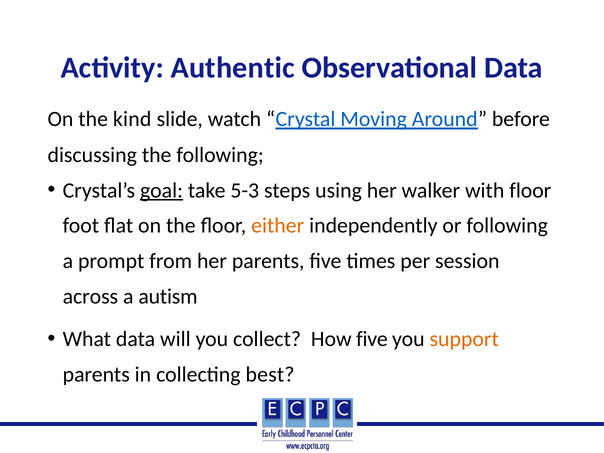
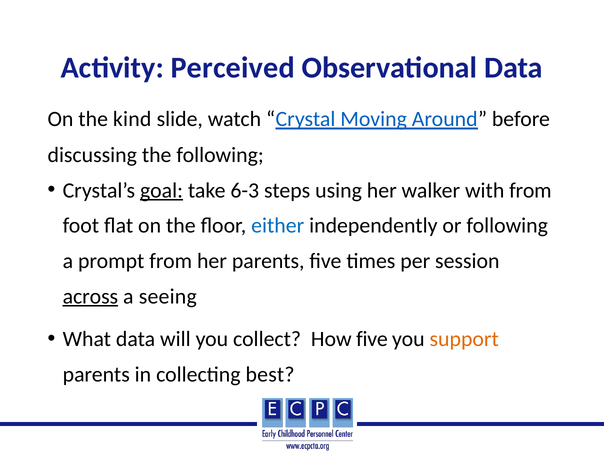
Authentic: Authentic -> Perceived
5-3: 5-3 -> 6-3
with floor: floor -> from
either colour: orange -> blue
across underline: none -> present
autism: autism -> seeing
